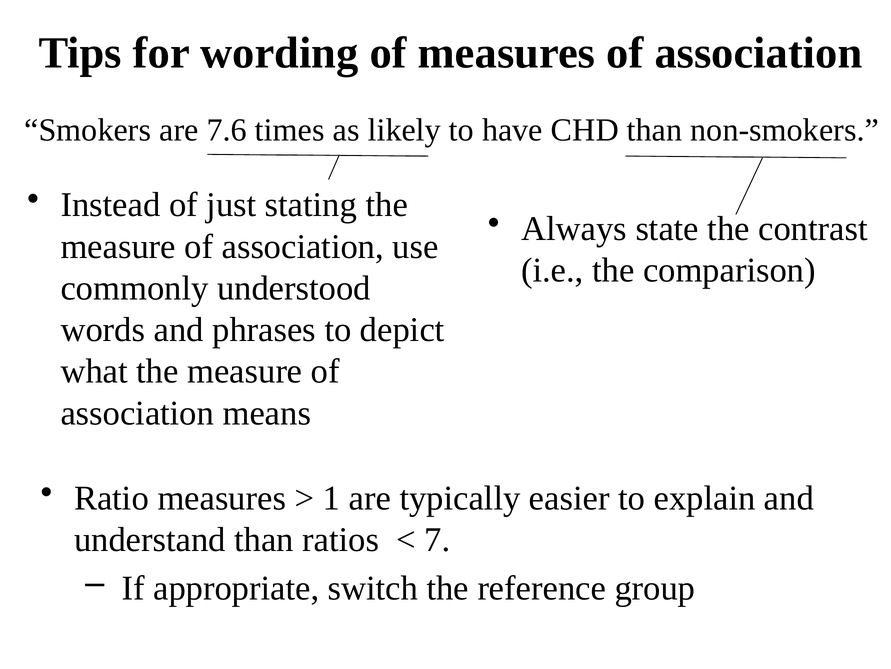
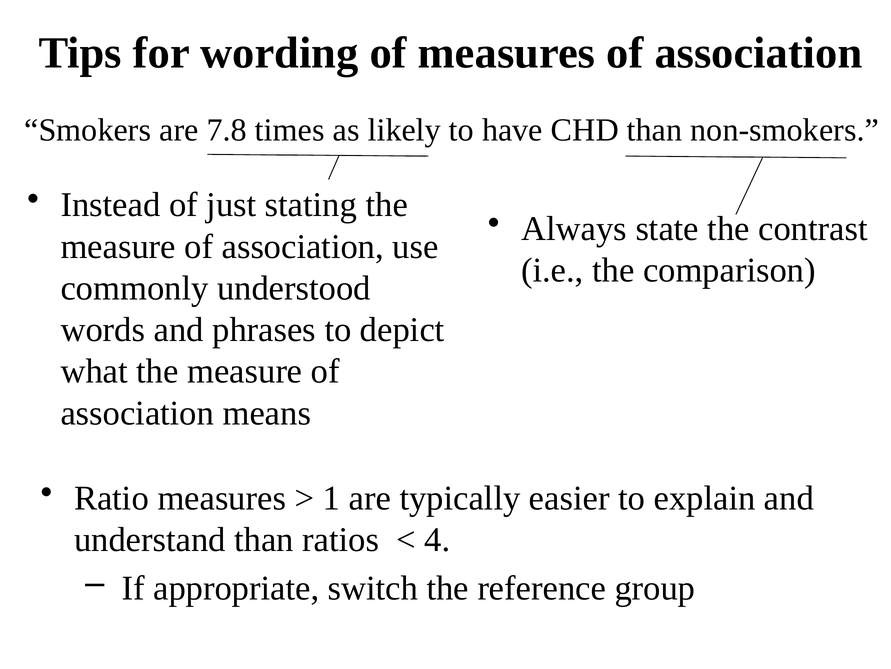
7.6: 7.6 -> 7.8
7: 7 -> 4
